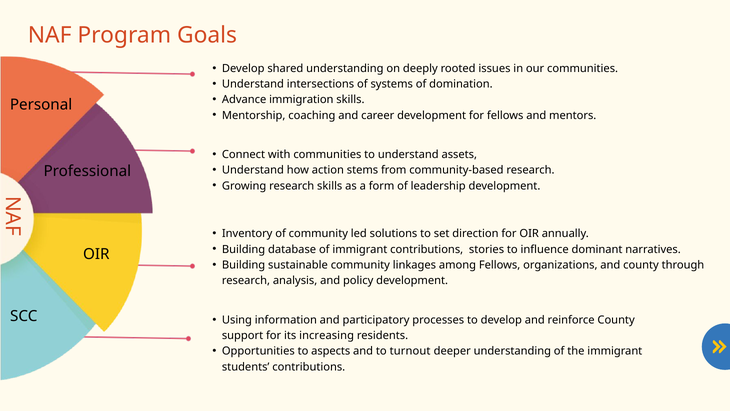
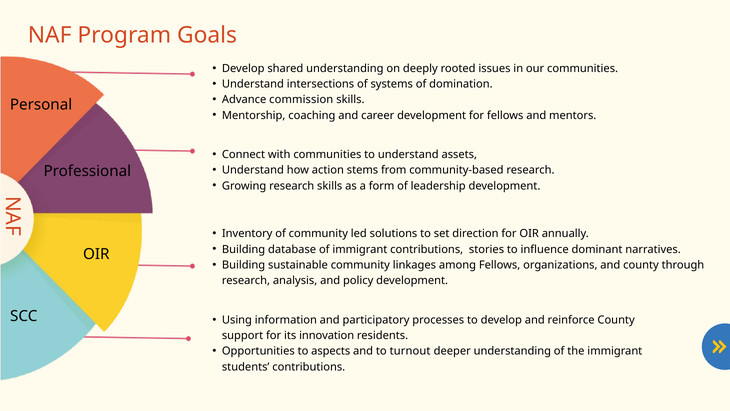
immigration: immigration -> commission
increasing: increasing -> innovation
